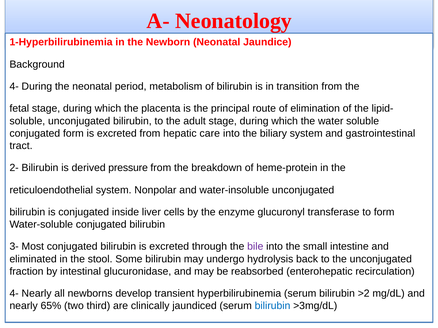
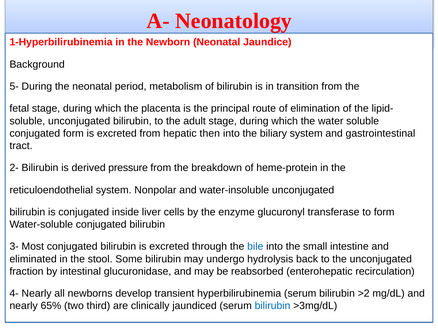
4- at (14, 87): 4- -> 5-
care: care -> then
bile colour: purple -> blue
